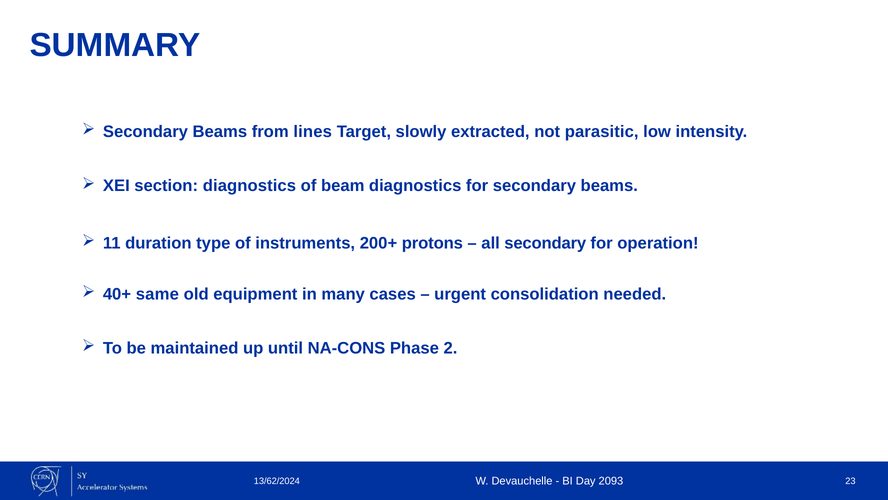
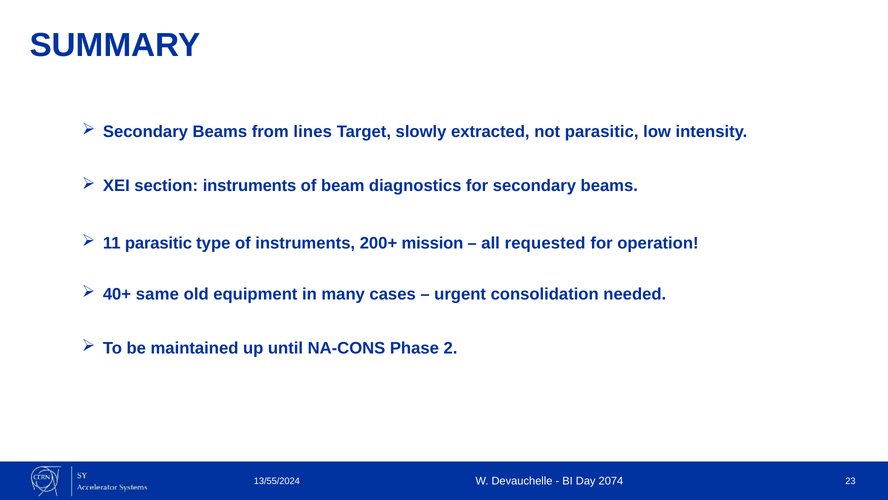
section diagnostics: diagnostics -> instruments
11 duration: duration -> parasitic
protons: protons -> mission
all secondary: secondary -> requested
13/62/2024: 13/62/2024 -> 13/55/2024
2093: 2093 -> 2074
